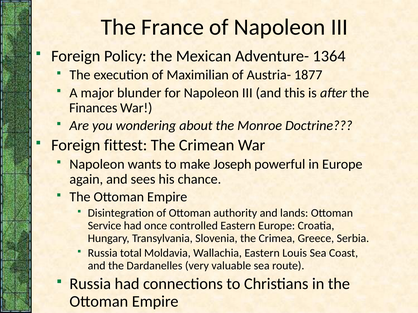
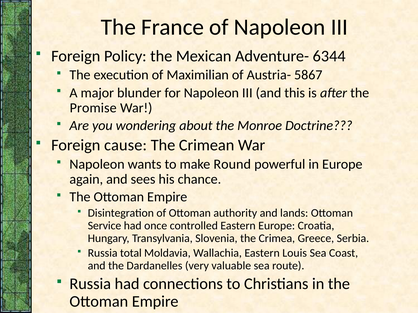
1364: 1364 -> 6344
1877: 1877 -> 5867
Finances: Finances -> Promise
fittest: fittest -> cause
Joseph: Joseph -> Round
